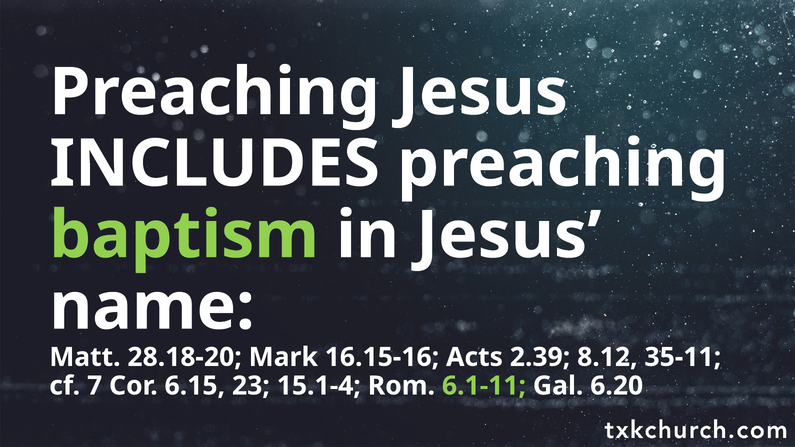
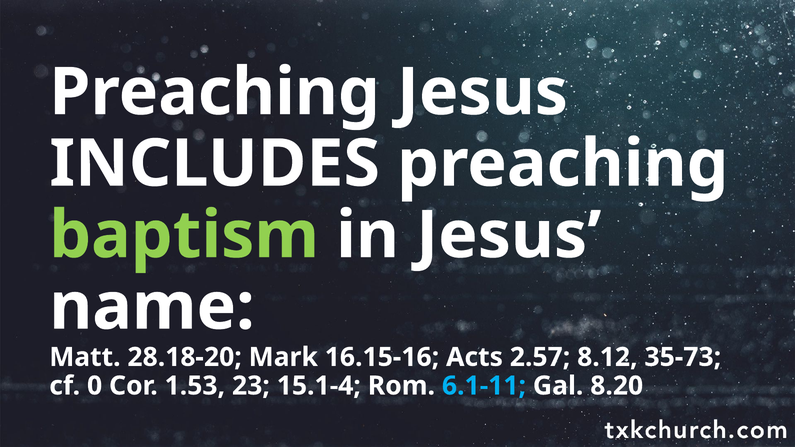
2.39: 2.39 -> 2.57
35-11: 35-11 -> 35-73
7: 7 -> 0
6.15: 6.15 -> 1.53
6.1-11 colour: light green -> light blue
6.20: 6.20 -> 8.20
